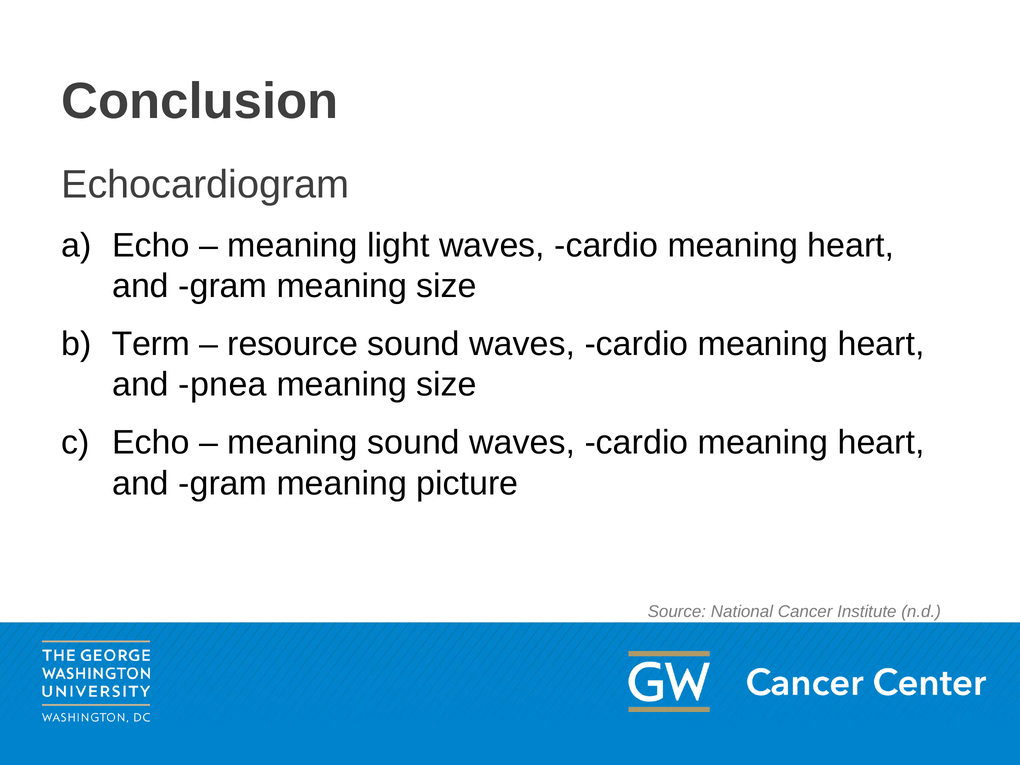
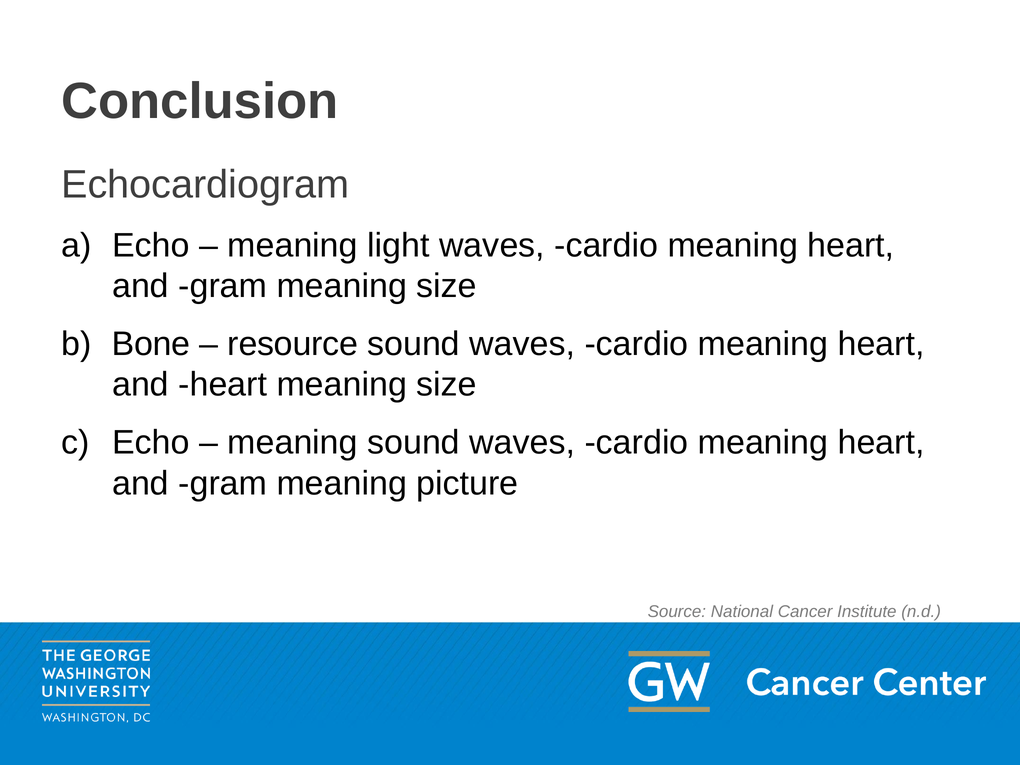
Term: Term -> Bone
and pnea: pnea -> heart
